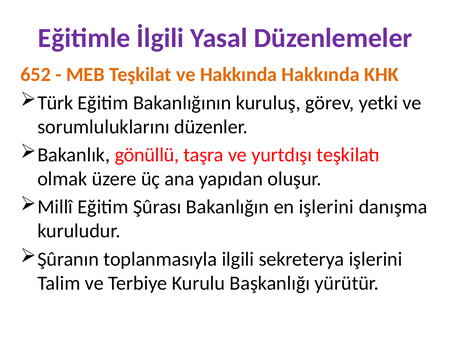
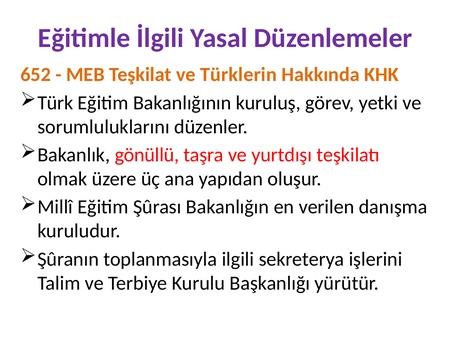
ve Hakkında: Hakkında -> Türklerin
en işlerini: işlerini -> verilen
